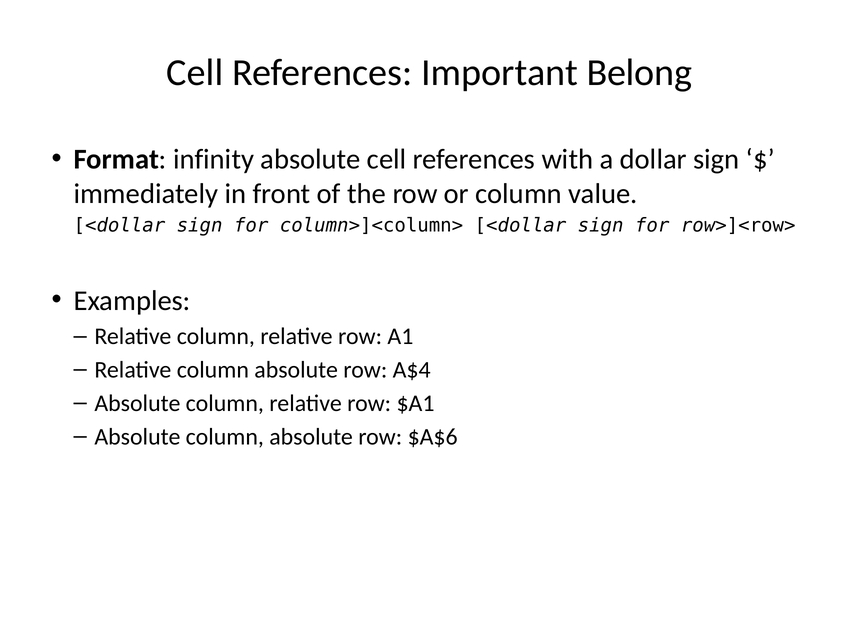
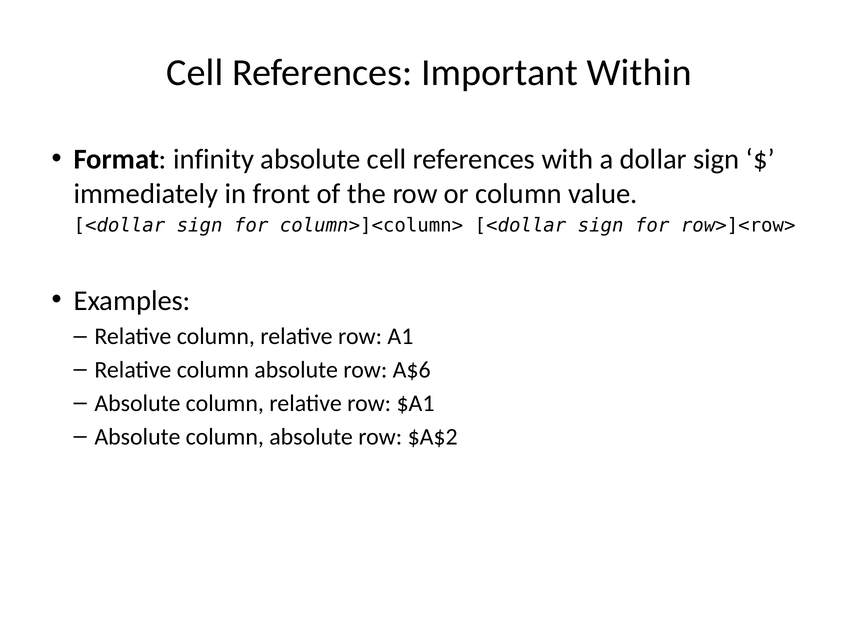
Belong: Belong -> Within
A$4: A$4 -> A$6
$A$6: $A$6 -> $A$2
